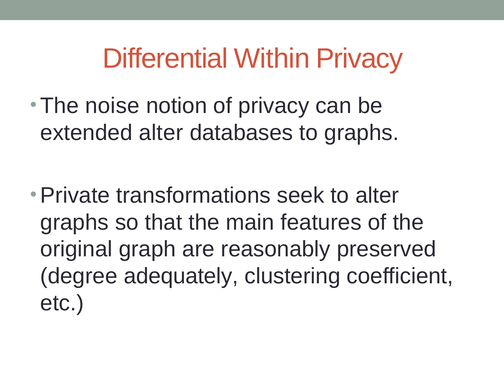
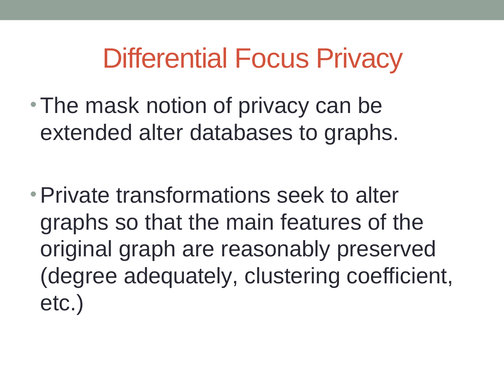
Within: Within -> Focus
noise: noise -> mask
